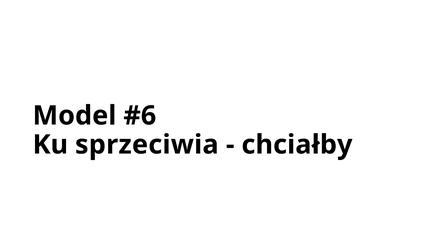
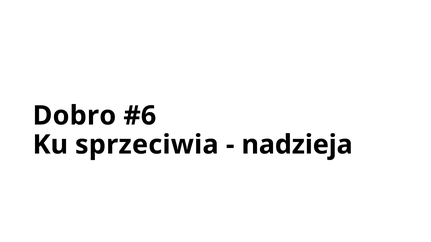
Model: Model -> Dobro
chciałby: chciałby -> nadzieja
